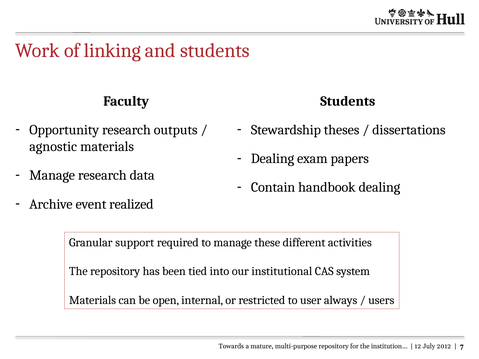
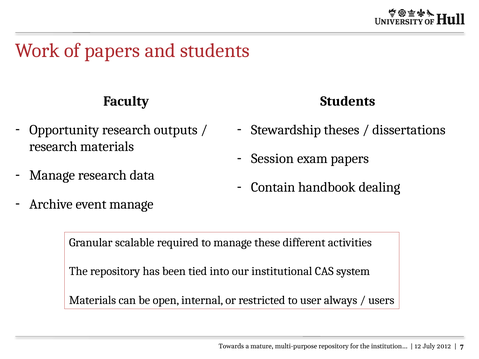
of linking: linking -> papers
agnostic at (53, 147): agnostic -> research
Dealing at (273, 159): Dealing -> Session
event realized: realized -> manage
support: support -> scalable
